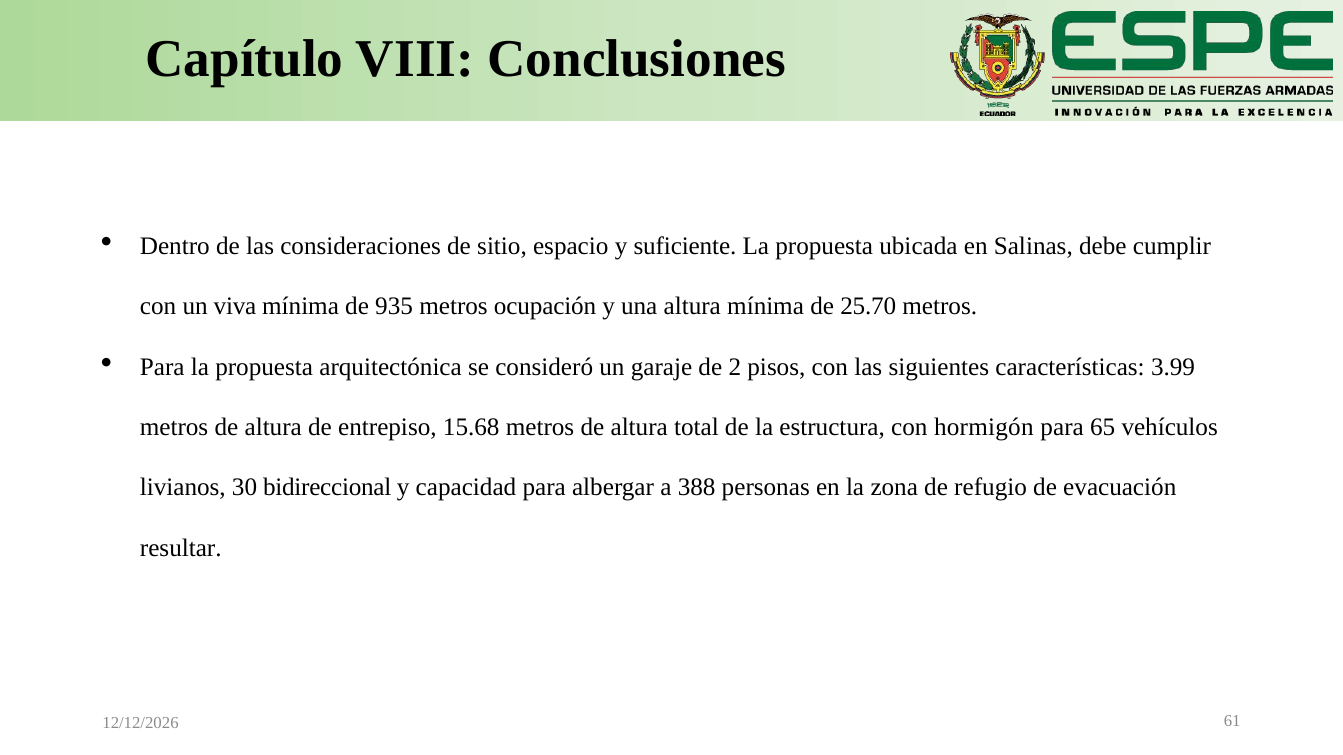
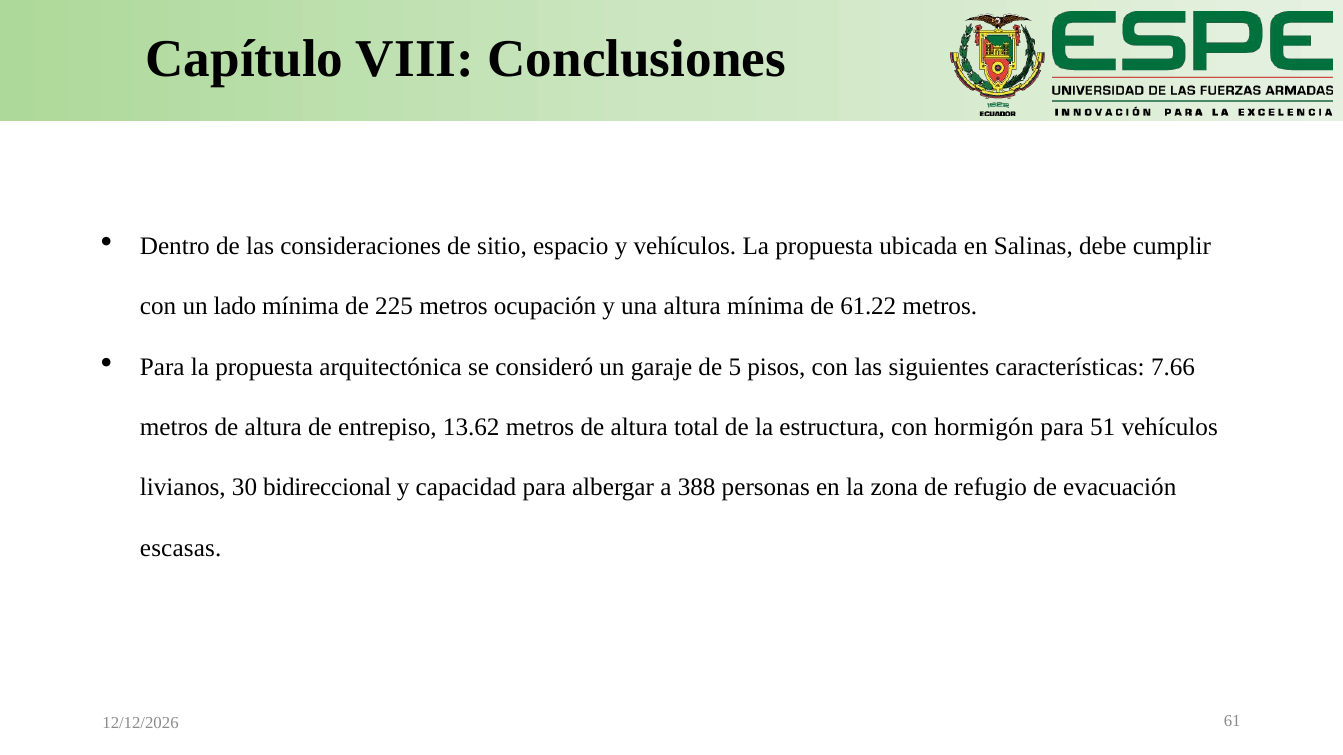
y suficiente: suficiente -> vehículos
viva: viva -> lado
935: 935 -> 225
25.70: 25.70 -> 61.22
2: 2 -> 5
3.99: 3.99 -> 7.66
15.68: 15.68 -> 13.62
65: 65 -> 51
resultar: resultar -> escasas
